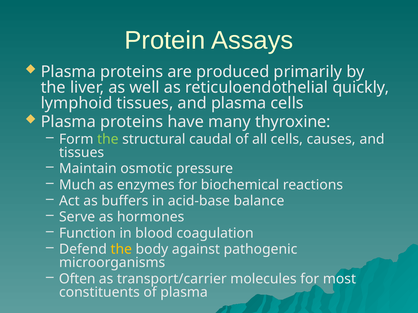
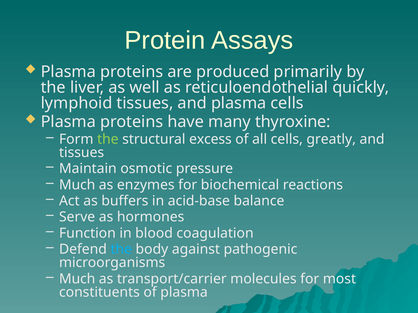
caudal: caudal -> excess
causes: causes -> greatly
the at (121, 250) colour: yellow -> light blue
Often at (77, 279): Often -> Much
